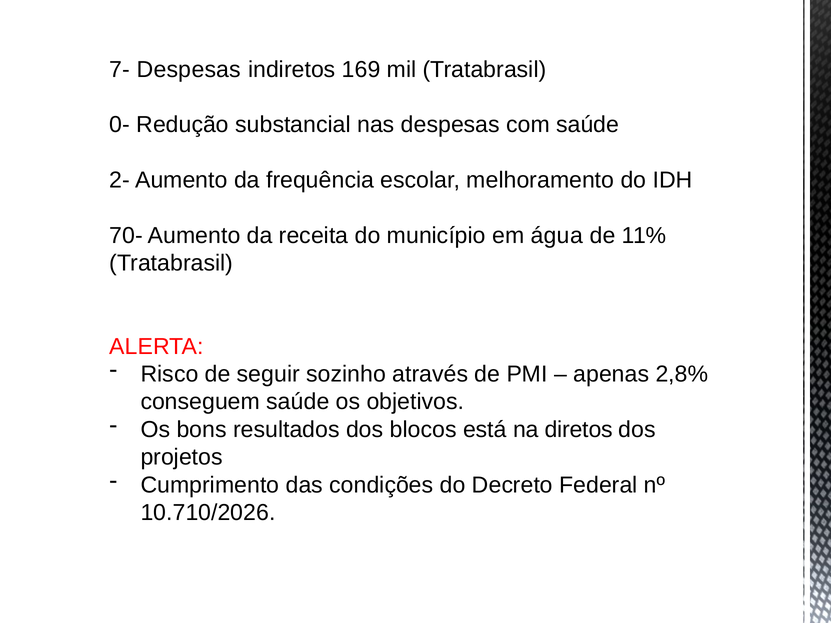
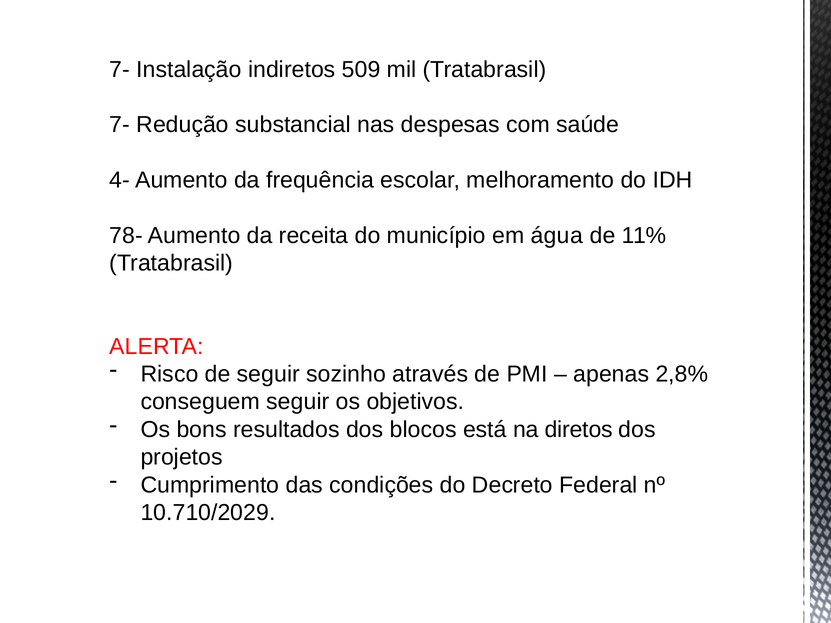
7- Despesas: Despesas -> Instalação
169: 169 -> 509
0- at (120, 125): 0- -> 7-
2-: 2- -> 4-
70-: 70- -> 78-
conseguem saúde: saúde -> seguir
10.710/2026: 10.710/2026 -> 10.710/2029
